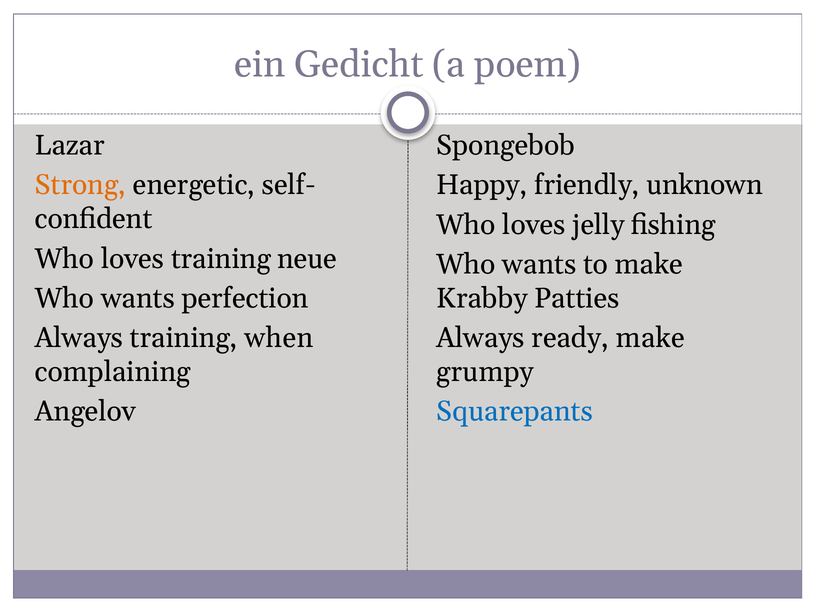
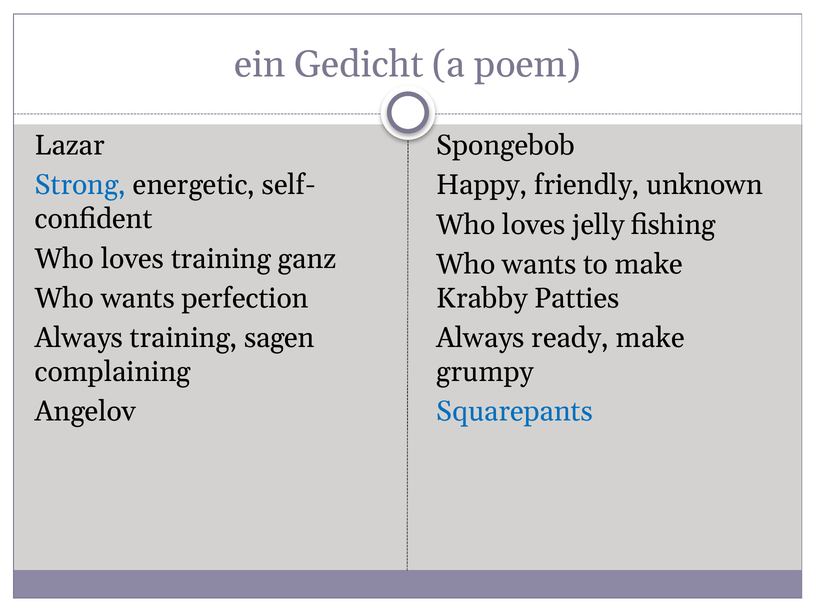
Strong colour: orange -> blue
neue: neue -> ganz
when: when -> sagen
